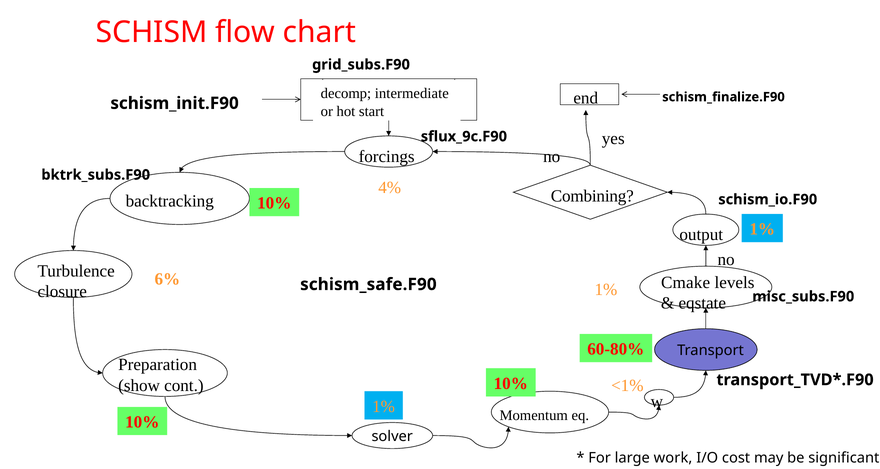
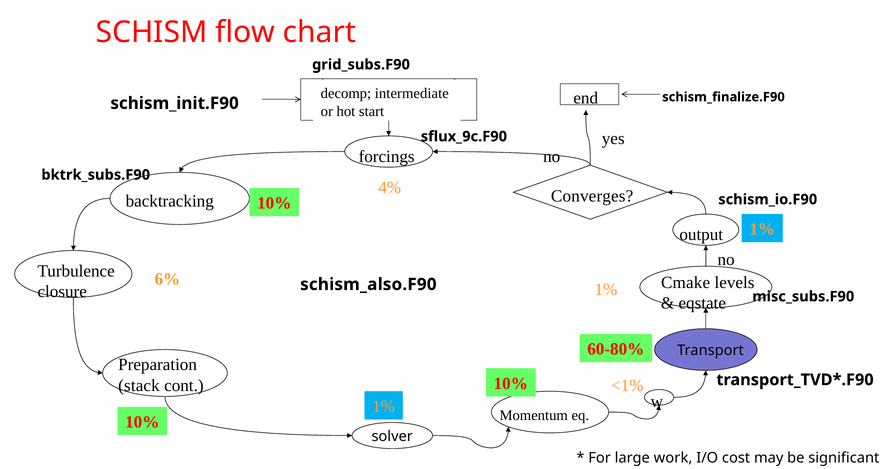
Combining: Combining -> Converges
schism_safe.F90: schism_safe.F90 -> schism_also.F90
show: show -> stack
